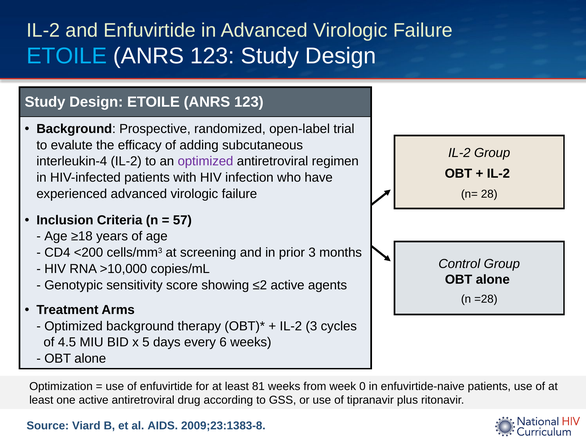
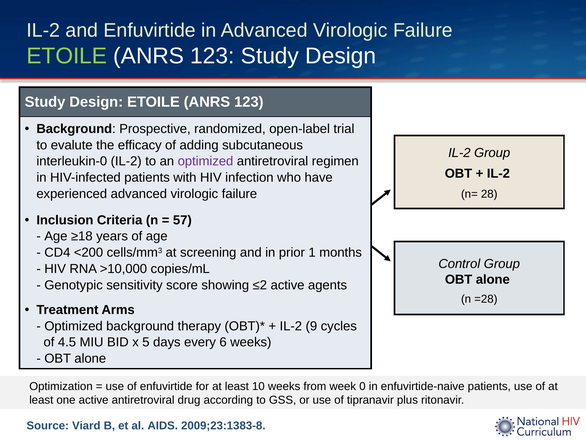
ETOILE at (67, 56) colour: light blue -> light green
interleukin-4: interleukin-4 -> interleukin-0
prior 3: 3 -> 1
IL-2 3: 3 -> 9
81: 81 -> 10
